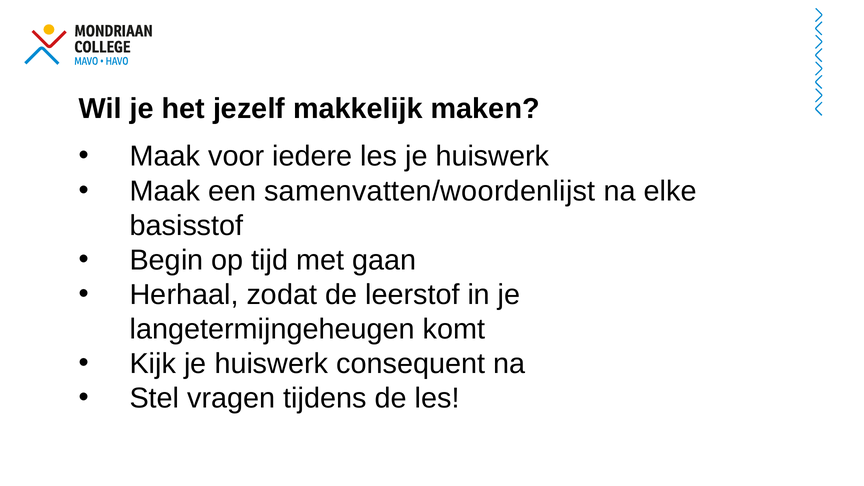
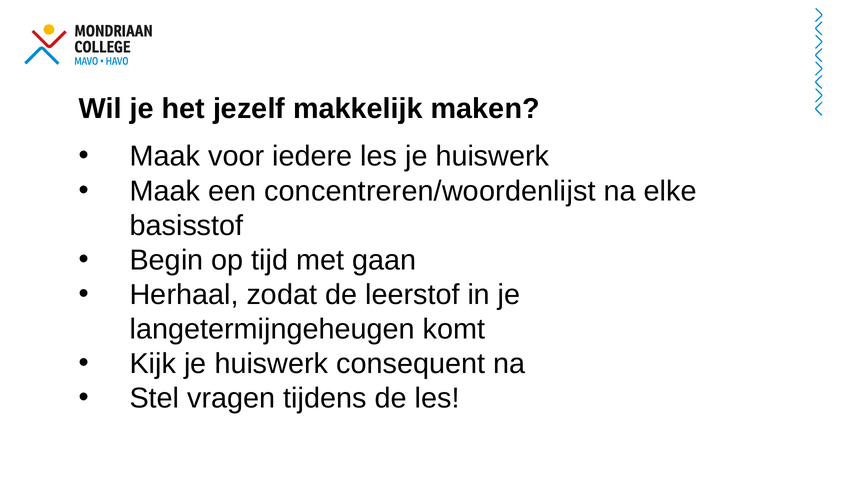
samenvatten/woordenlijst: samenvatten/woordenlijst -> concentreren/woordenlijst
